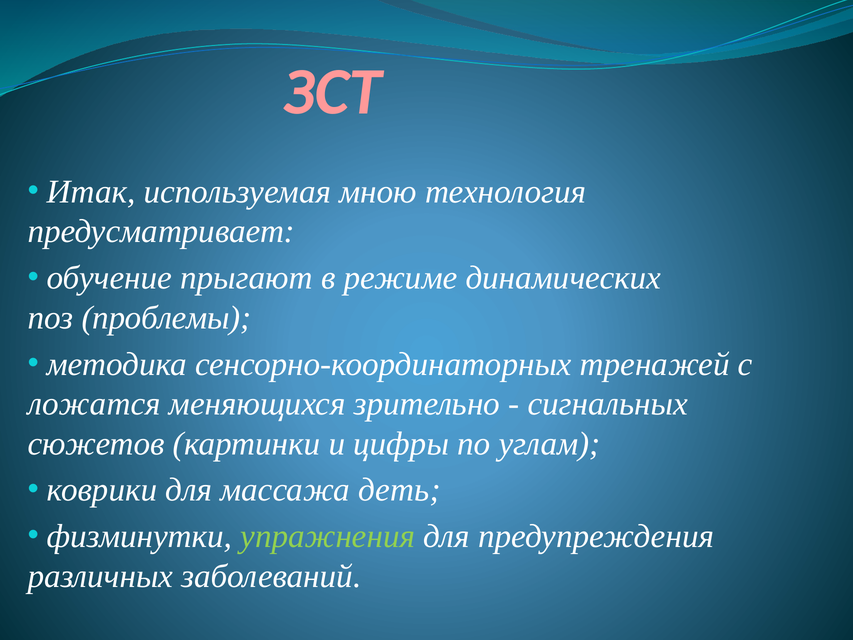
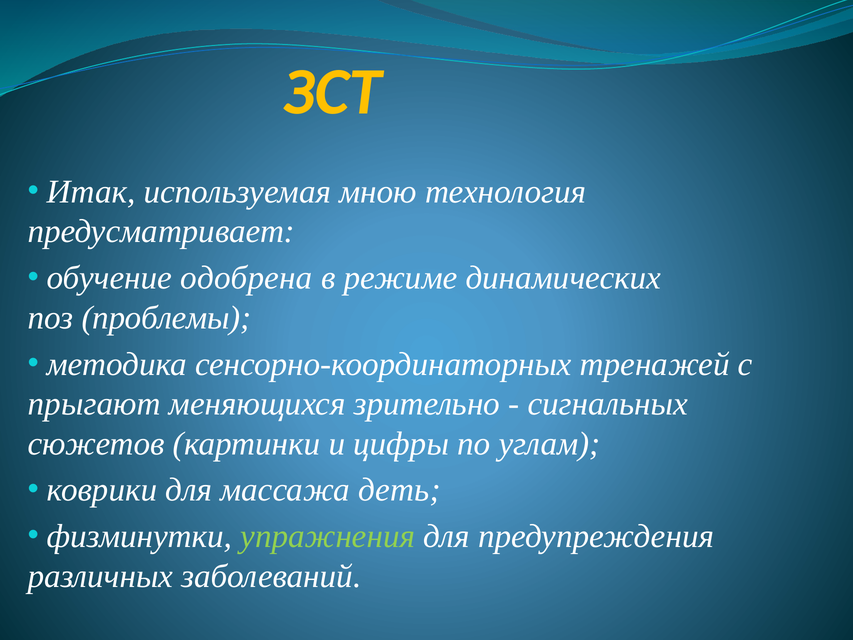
ЗСТ colour: pink -> yellow
прыгают: прыгают -> одобрена
ложатся: ложатся -> прыгают
